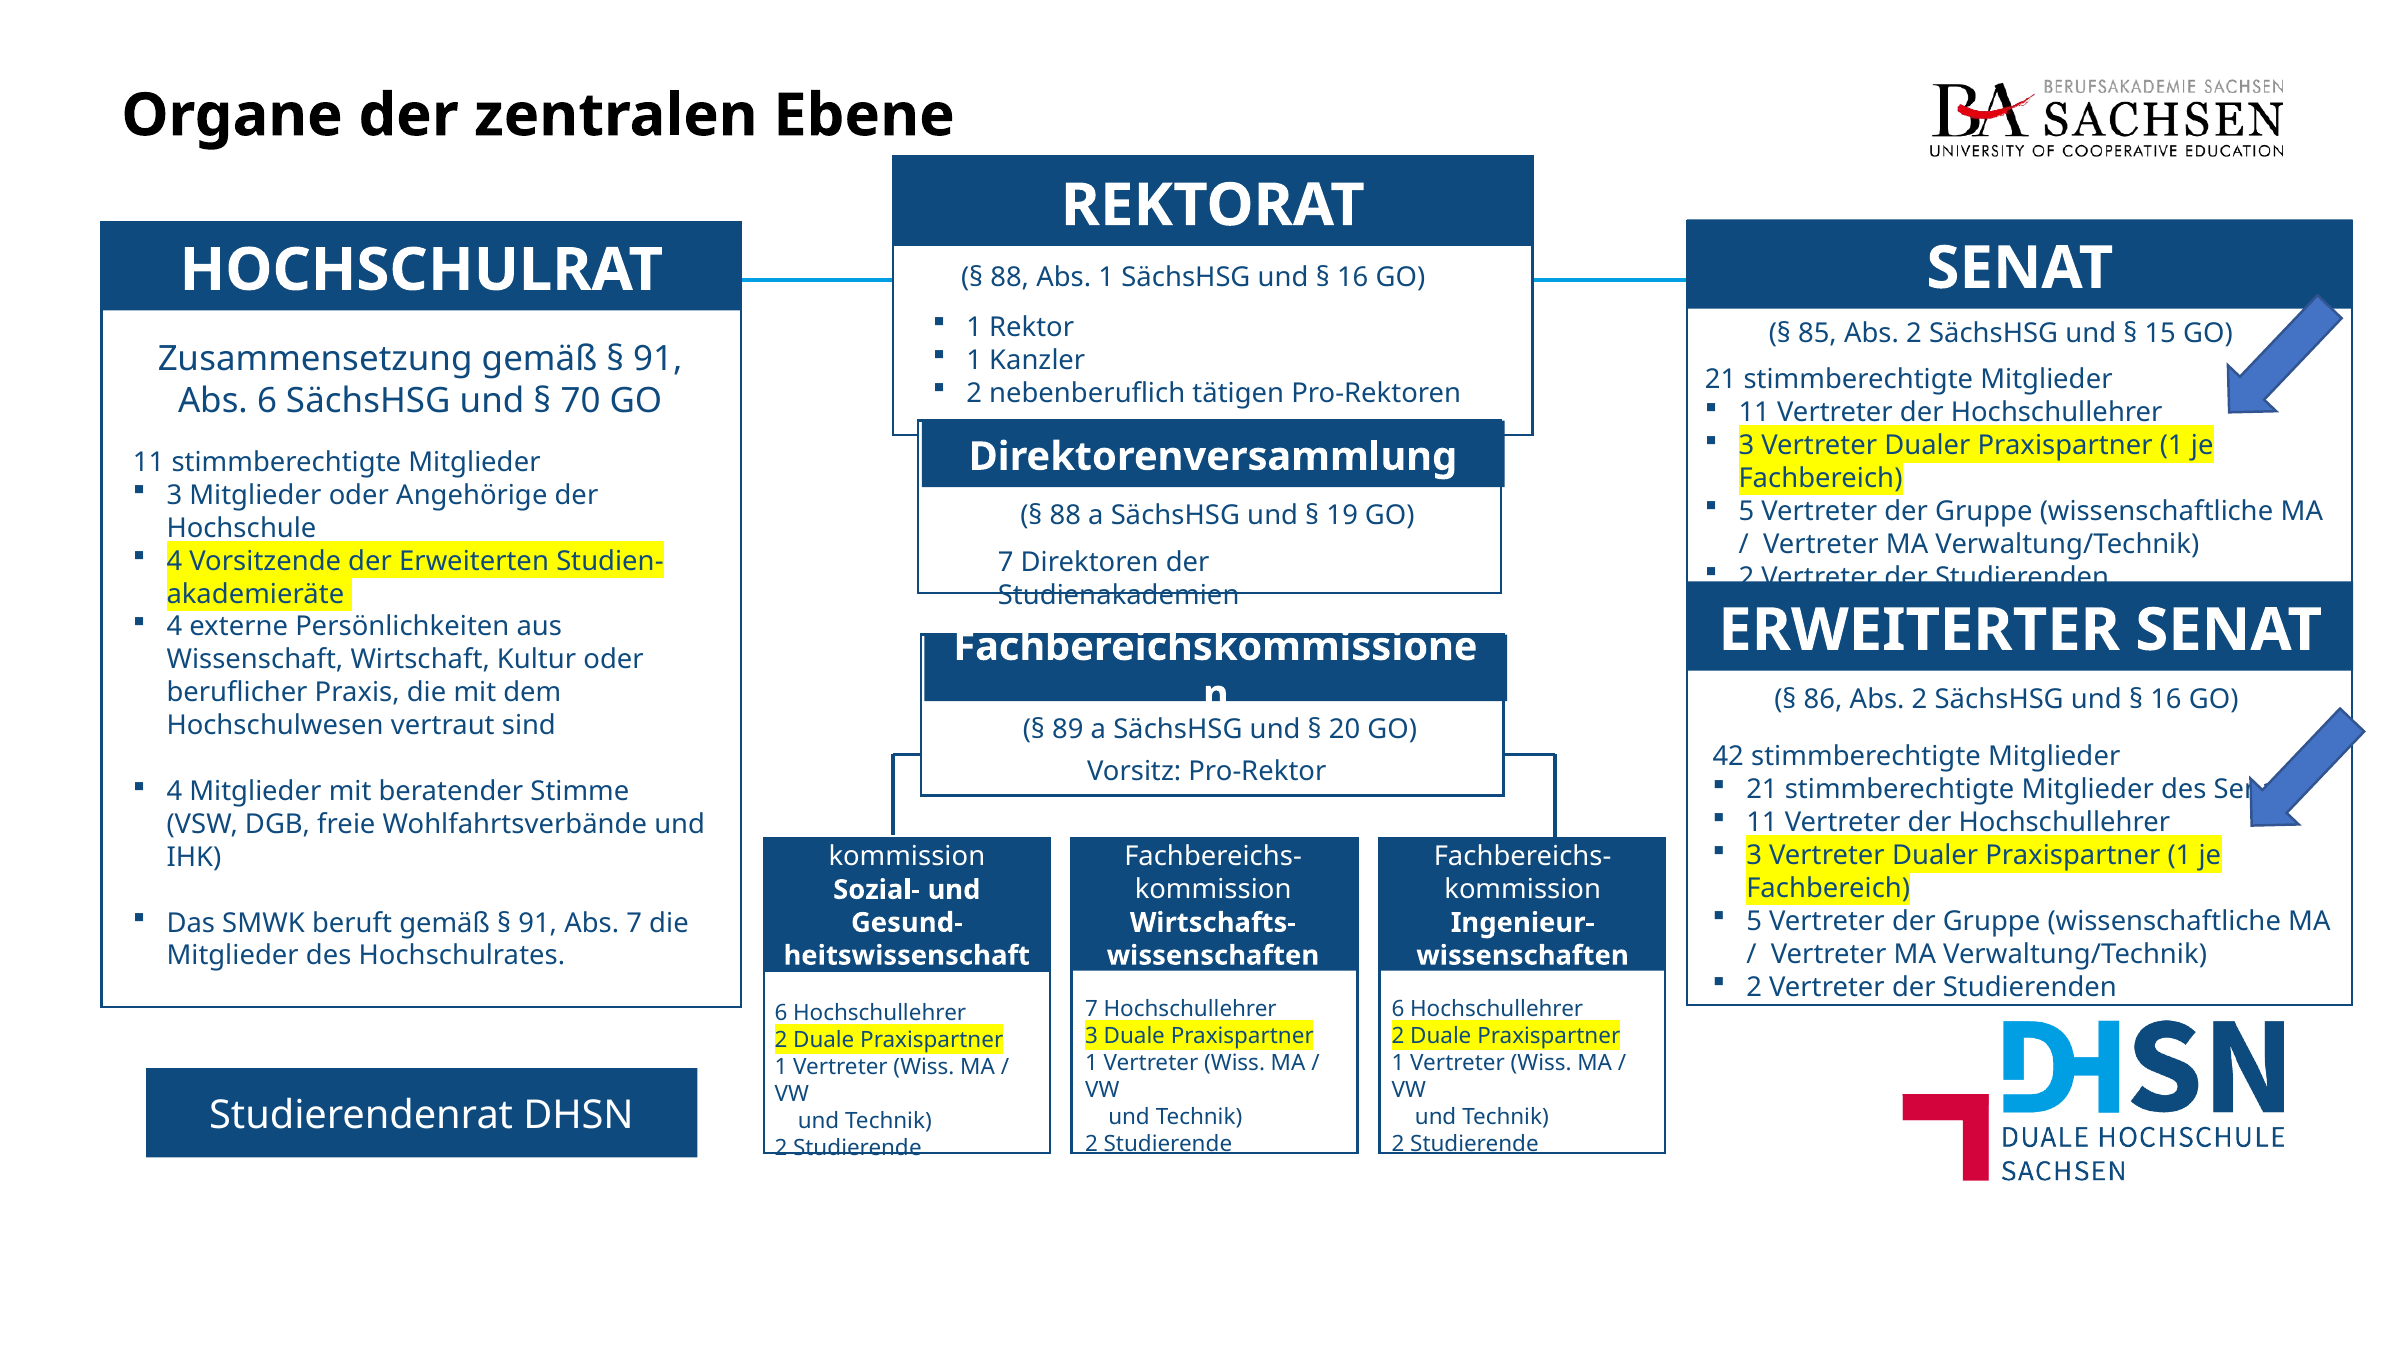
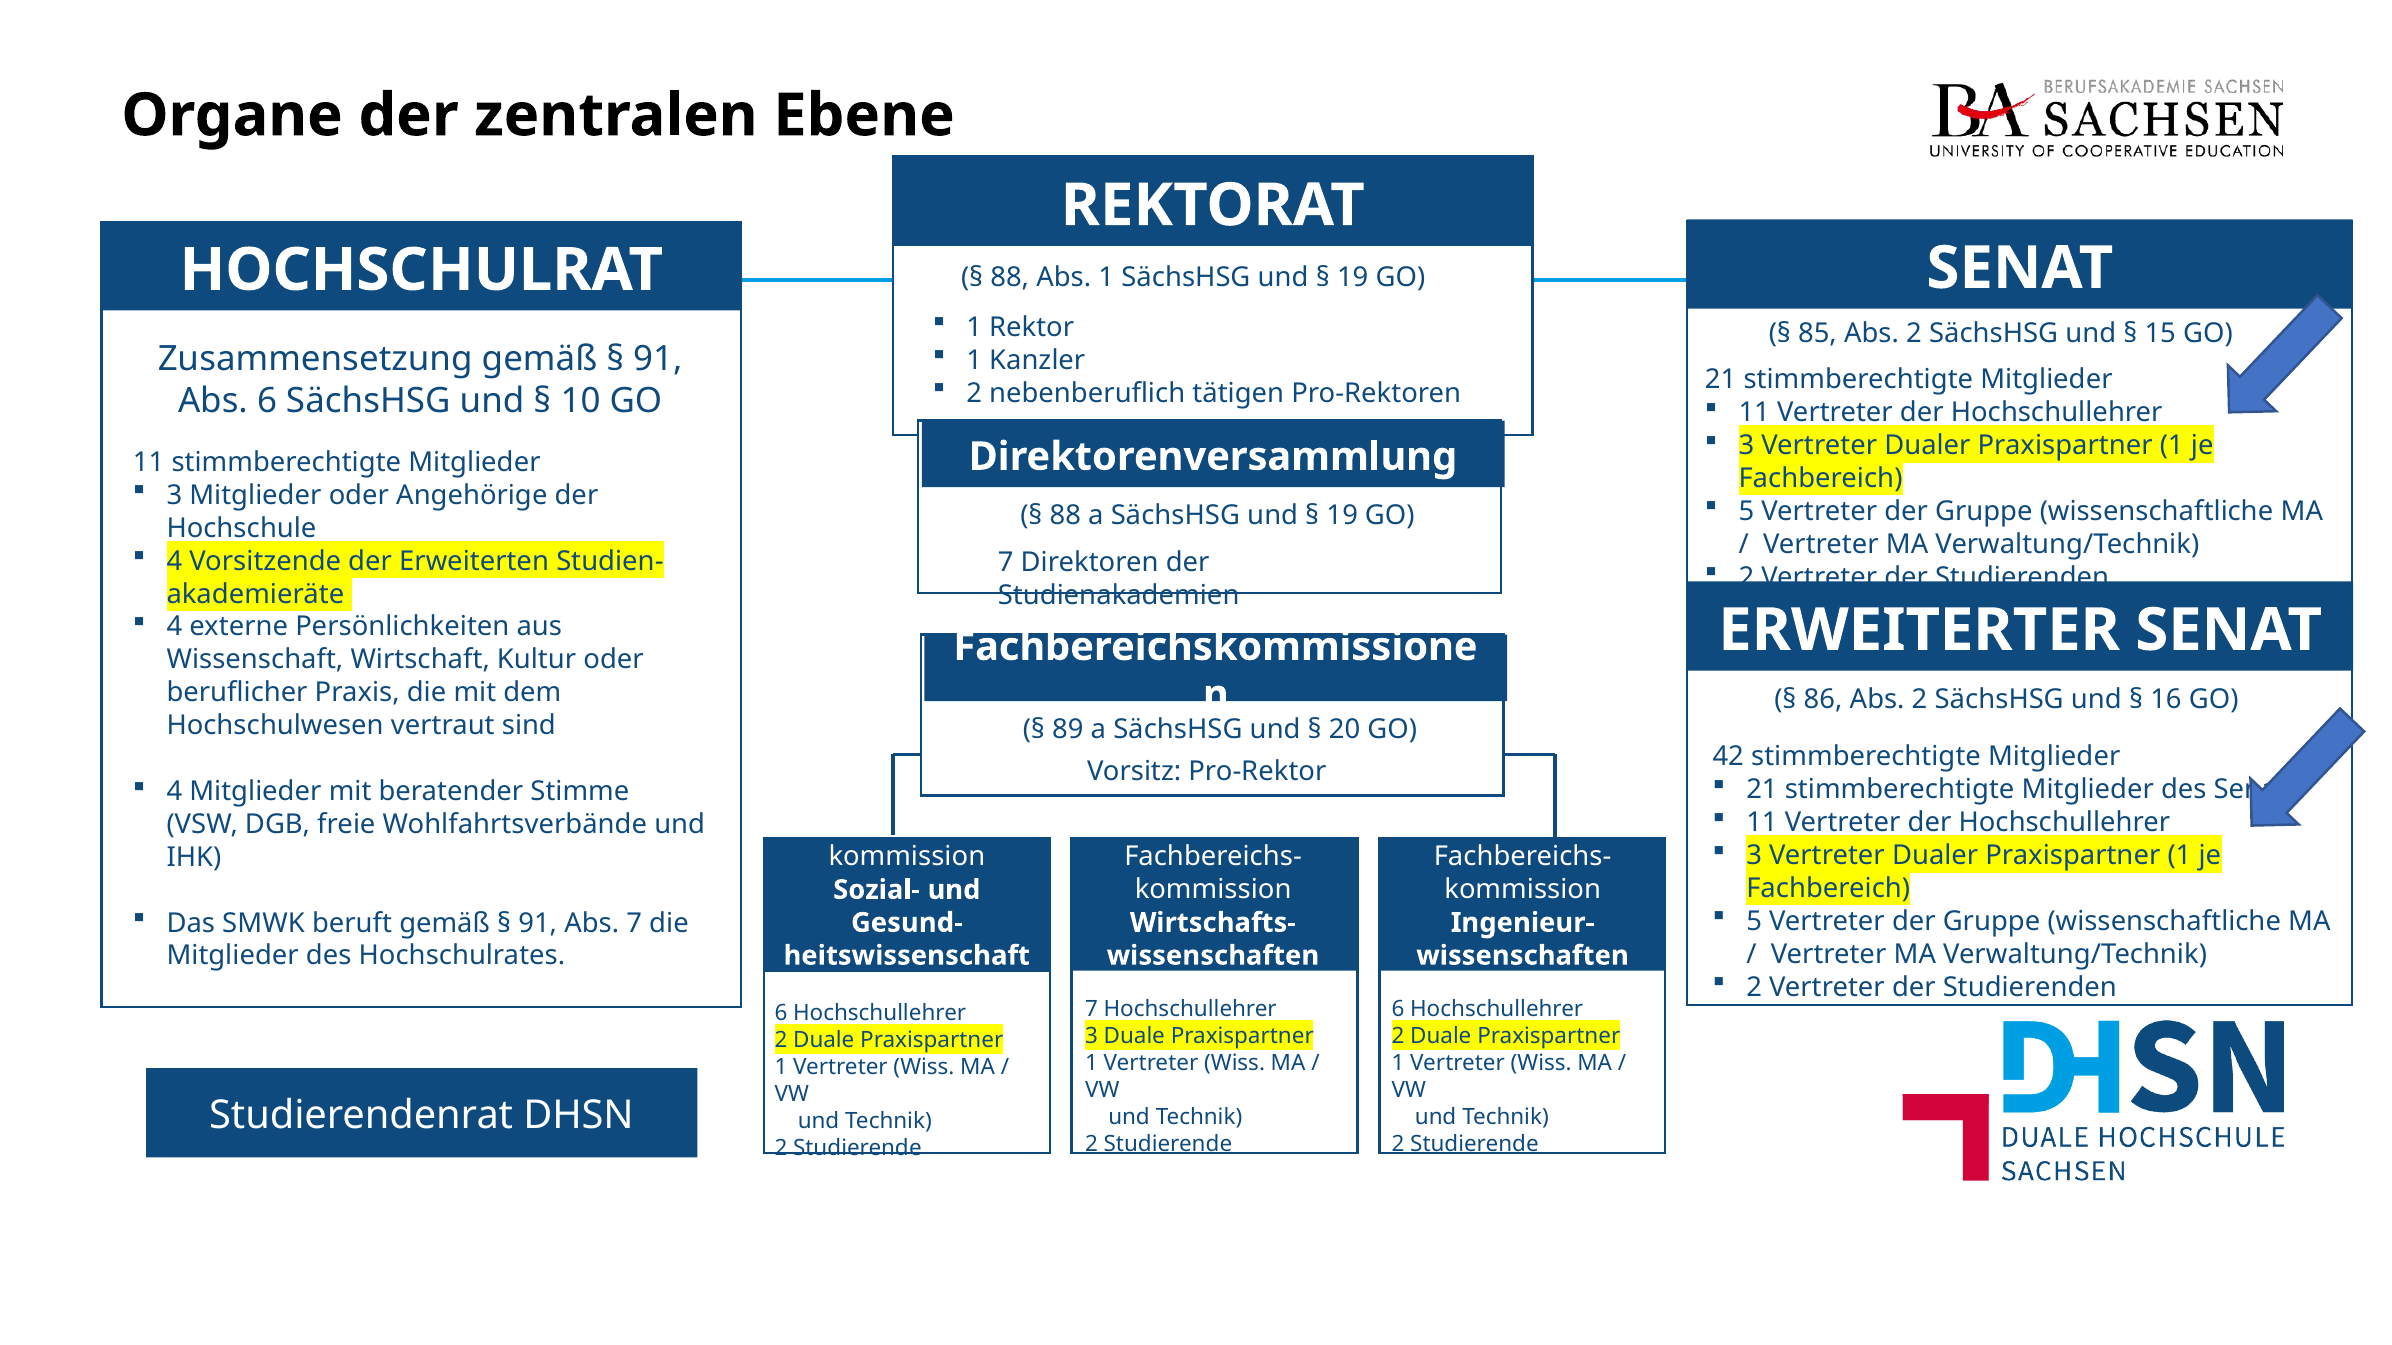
16 at (1353, 278): 16 -> 19
70: 70 -> 10
